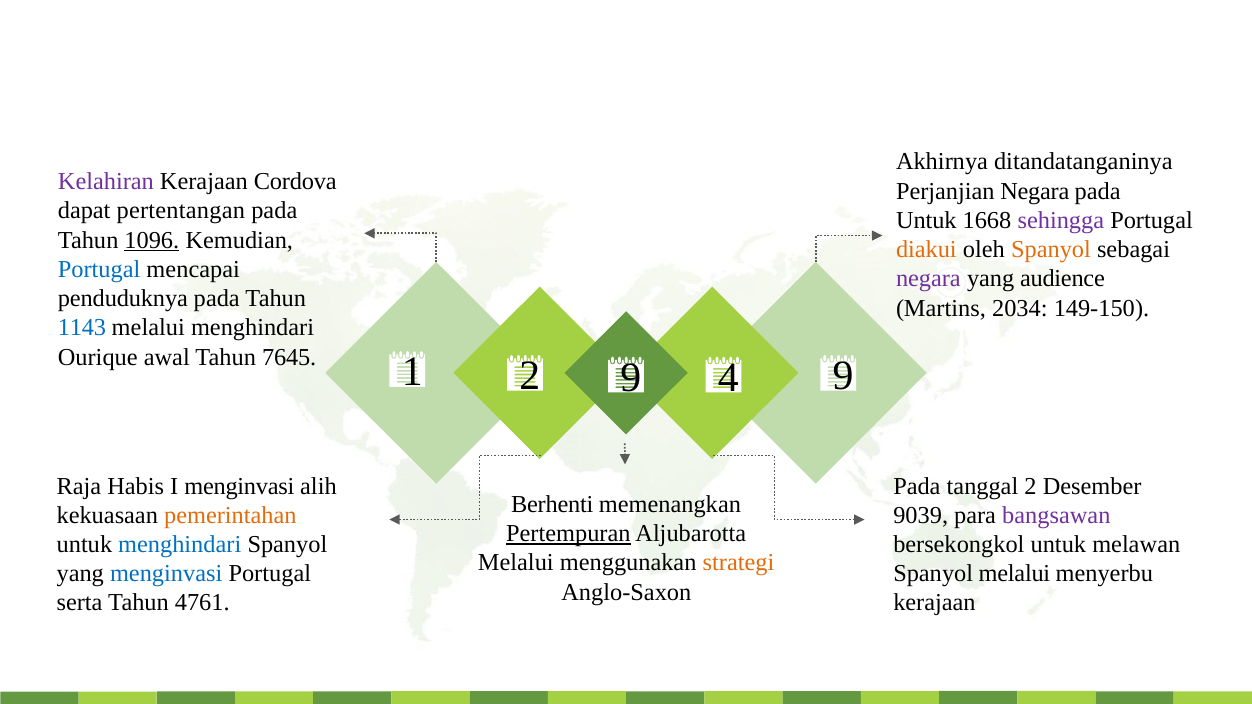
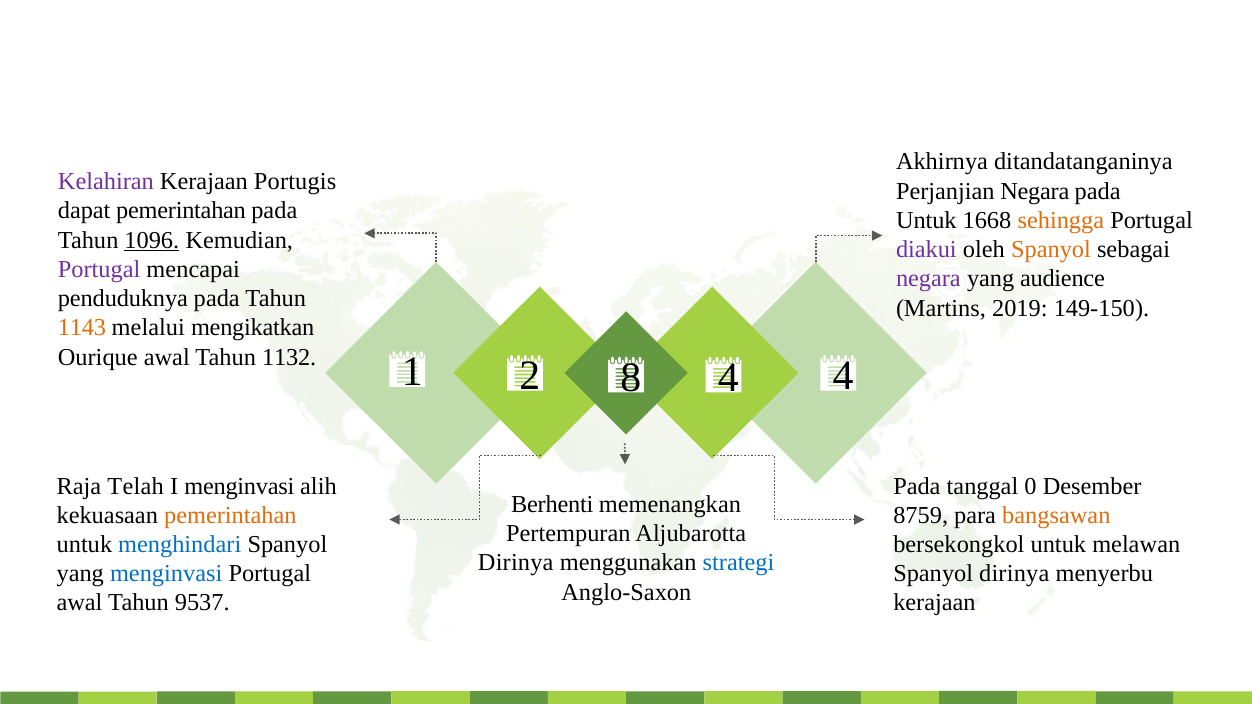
Cordova: Cordova -> Portugis
dapat pertentangan: pertentangan -> pemerintahan
sehingga colour: purple -> orange
diakui colour: orange -> purple
Portugal at (99, 269) colour: blue -> purple
2034: 2034 -> 2019
1143 colour: blue -> orange
melalui menghindari: menghindari -> mengikatkan
7645: 7645 -> 1132
2 9: 9 -> 8
4 9: 9 -> 4
Habis: Habis -> Telah
tanggal 2: 2 -> 0
9039: 9039 -> 8759
bangsawan colour: purple -> orange
Pertempuran underline: present -> none
Melalui at (516, 563): Melalui -> Dirinya
strategi colour: orange -> blue
Spanyol melalui: melalui -> dirinya
serta at (80, 603): serta -> awal
4761: 4761 -> 9537
